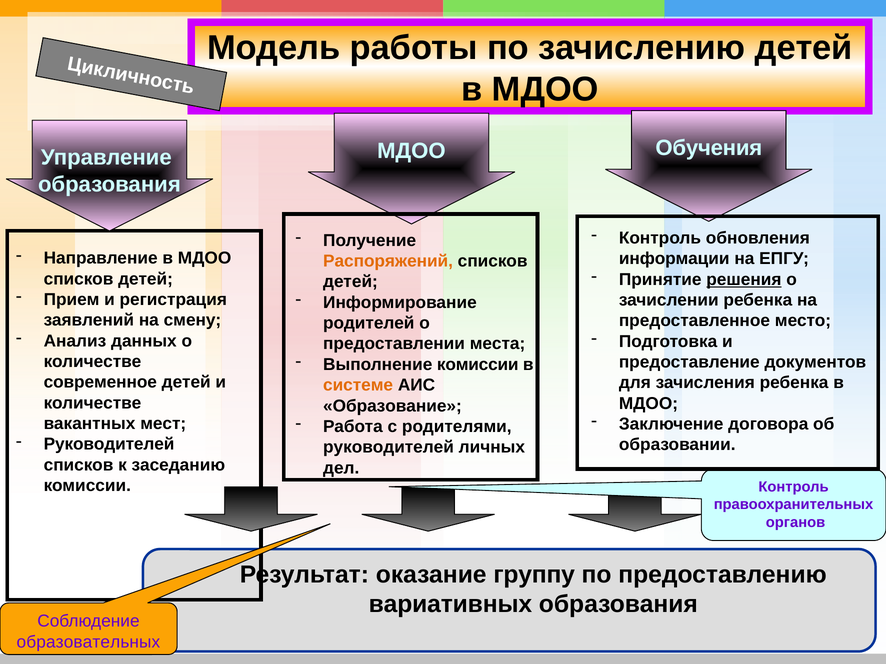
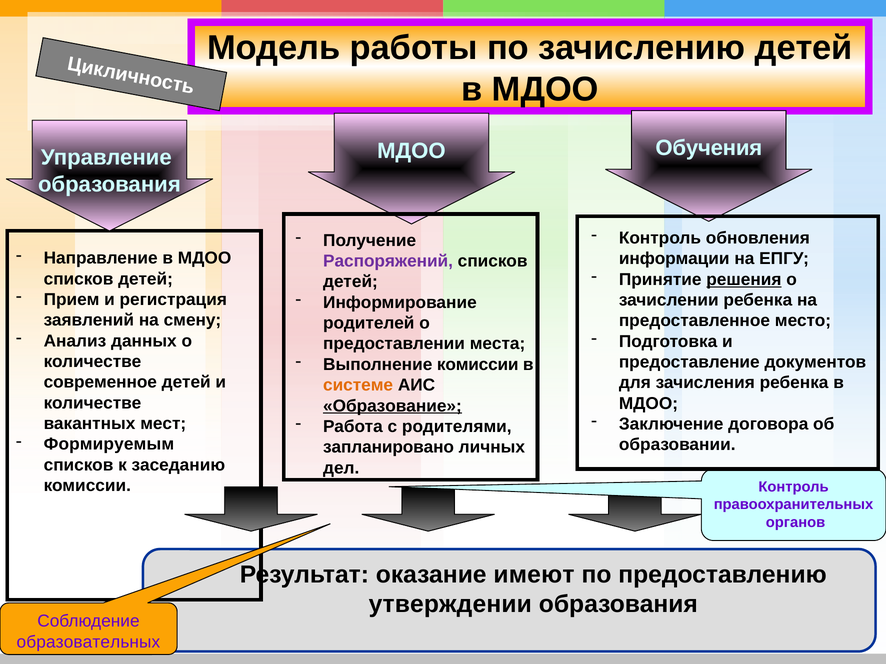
Распоряжений colour: orange -> purple
Образование underline: none -> present
Руководителей at (109, 445): Руководителей -> Формируемым
руководителей at (389, 447): руководителей -> запланировано
группу: группу -> имеют
вариативных: вариативных -> утверждении
